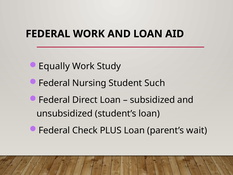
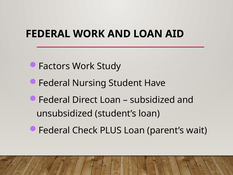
Equally: Equally -> Factors
Such: Such -> Have
